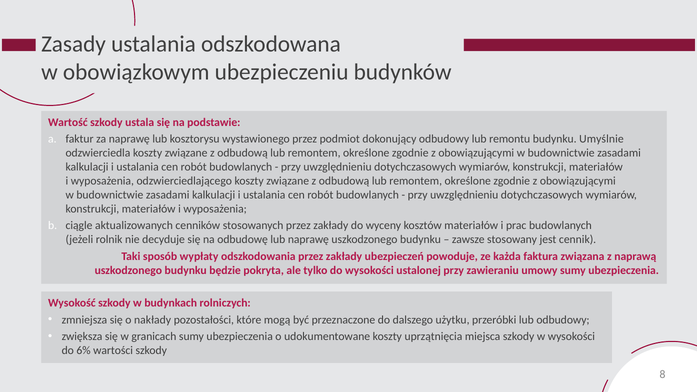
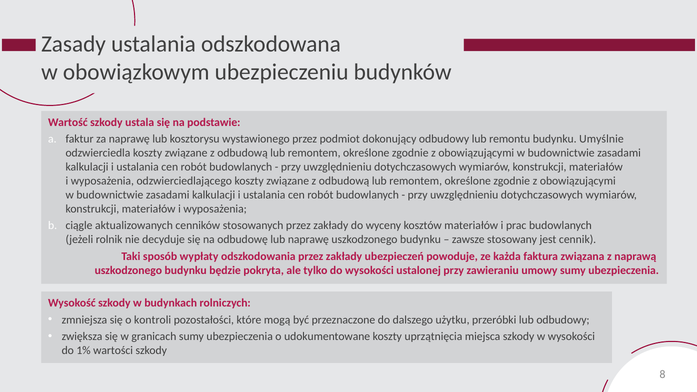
nakłady: nakłady -> kontroli
6%: 6% -> 1%
